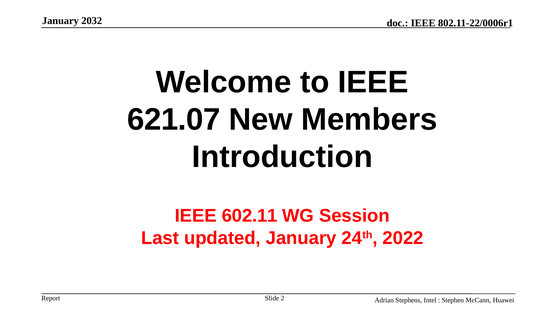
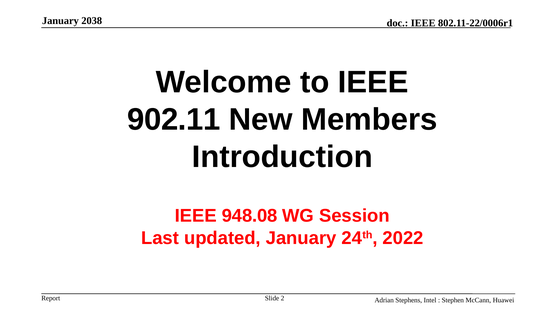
2032: 2032 -> 2038
621.07: 621.07 -> 902.11
602.11: 602.11 -> 948.08
